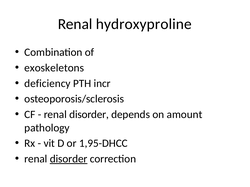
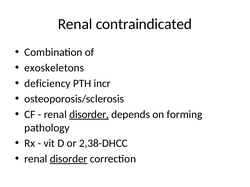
hydroxyproline: hydroxyproline -> contraindicated
disorder at (89, 115) underline: none -> present
amount: amount -> forming
1,95-DHCC: 1,95-DHCC -> 2,38-DHCC
